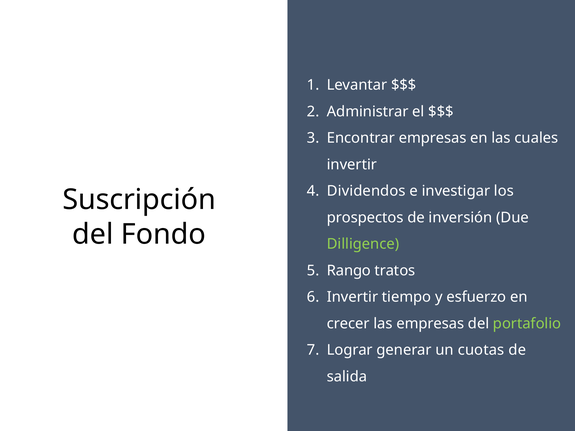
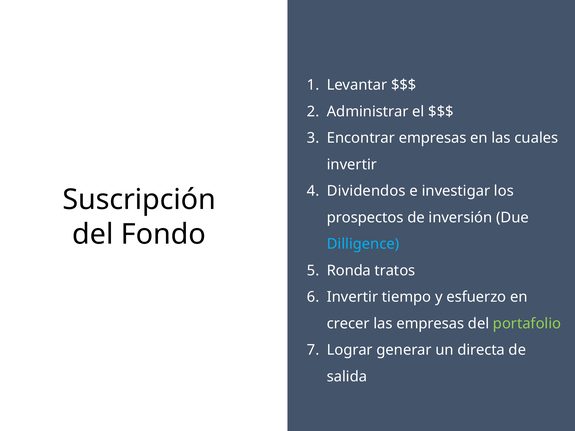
Dilligence colour: light green -> light blue
Rango: Rango -> Ronda
cuotas: cuotas -> directa
